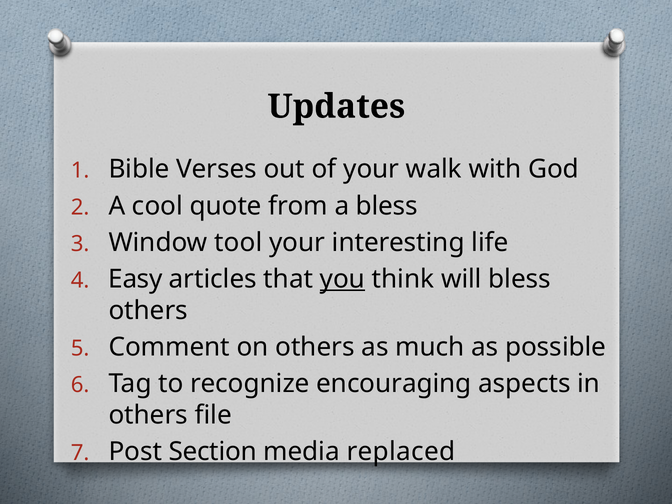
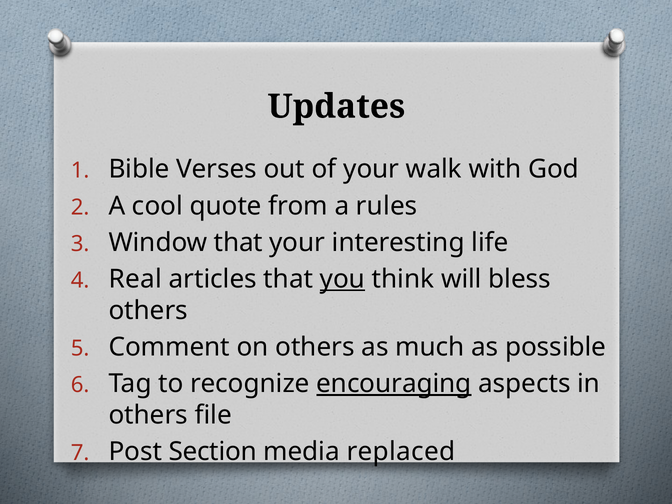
a bless: bless -> rules
Window tool: tool -> that
Easy: Easy -> Real
encouraging underline: none -> present
